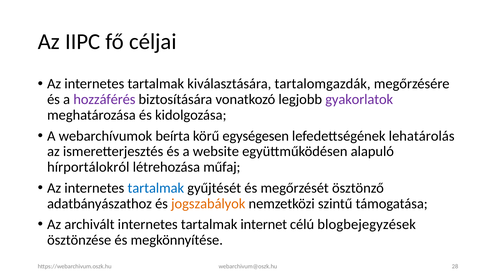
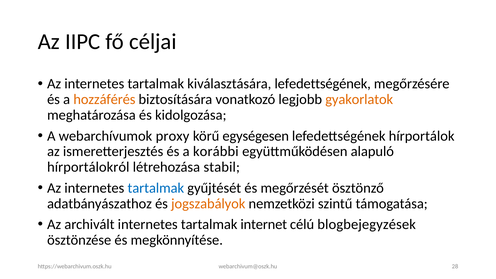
kiválasztására tartalomgazdák: tartalomgazdák -> lefedettségének
hozzáférés colour: purple -> orange
gyakorlatok colour: purple -> orange
beírta: beírta -> proxy
lehatárolás: lehatárolás -> hírportálok
website: website -> korábbi
műfaj: műfaj -> stabil
